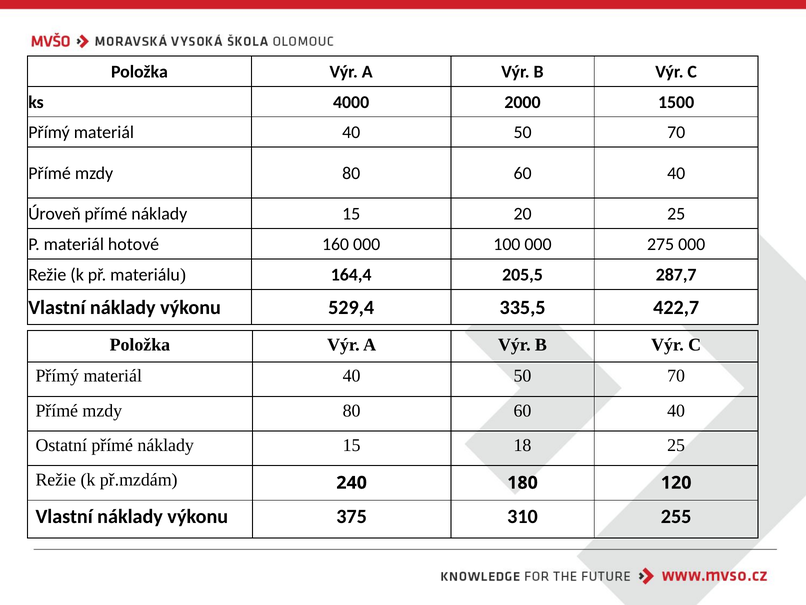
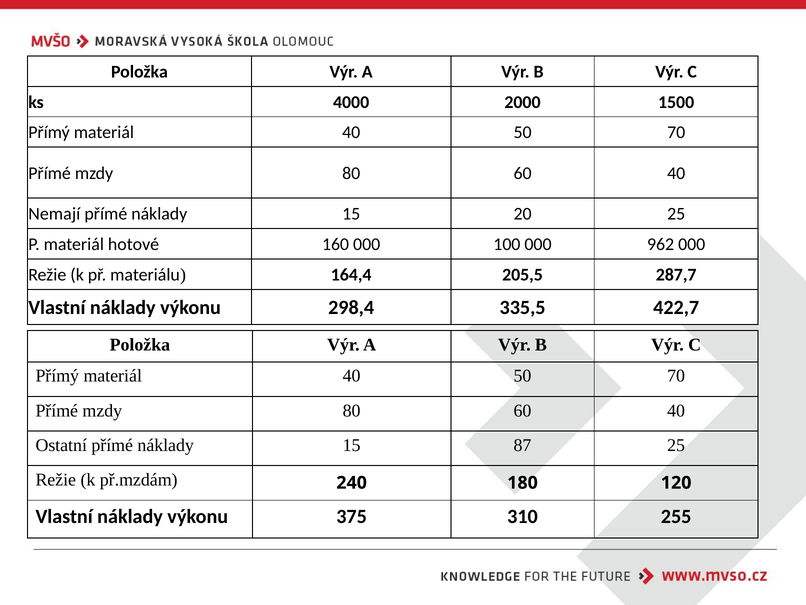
Úroveň: Úroveň -> Nemají
275: 275 -> 962
529,4: 529,4 -> 298,4
18: 18 -> 87
